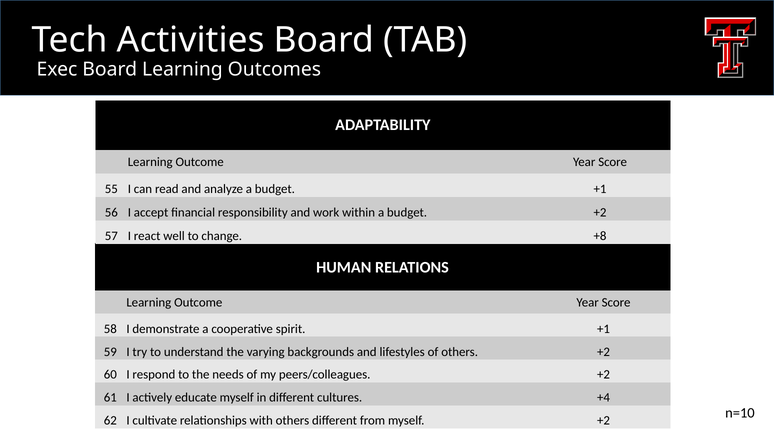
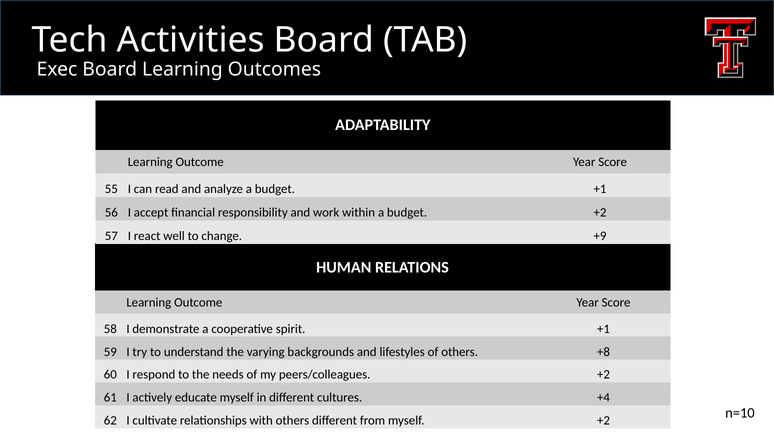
+8: +8 -> +9
others +2: +2 -> +8
